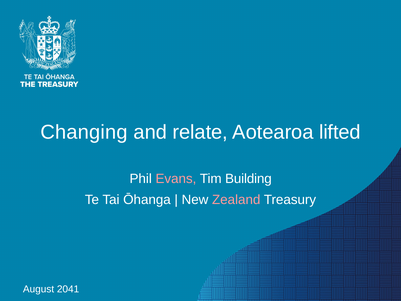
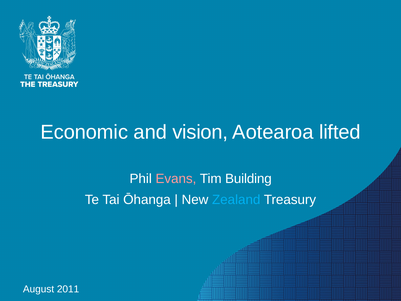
Changing: Changing -> Economic
relate: relate -> vision
Zealand colour: pink -> light blue
2041: 2041 -> 2011
